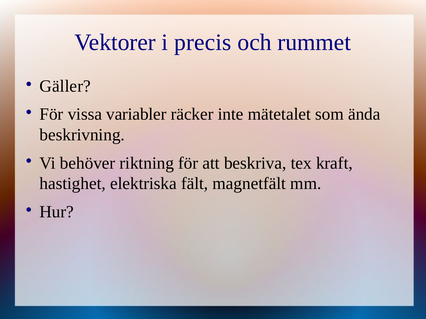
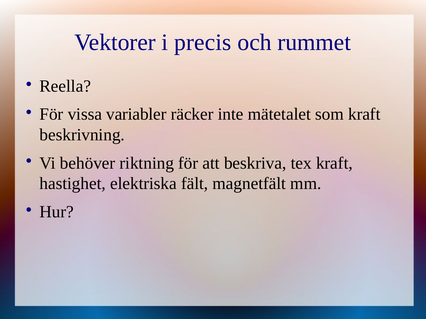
Gäller: Gäller -> Reella
som ända: ända -> kraft
